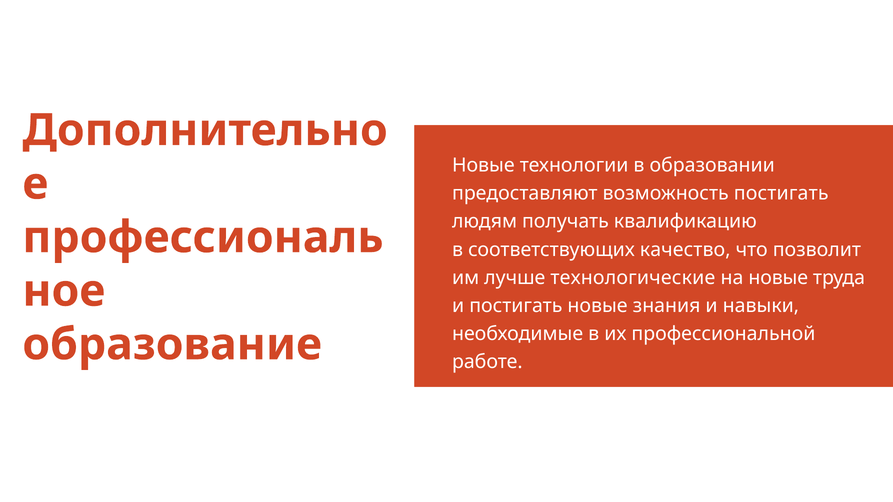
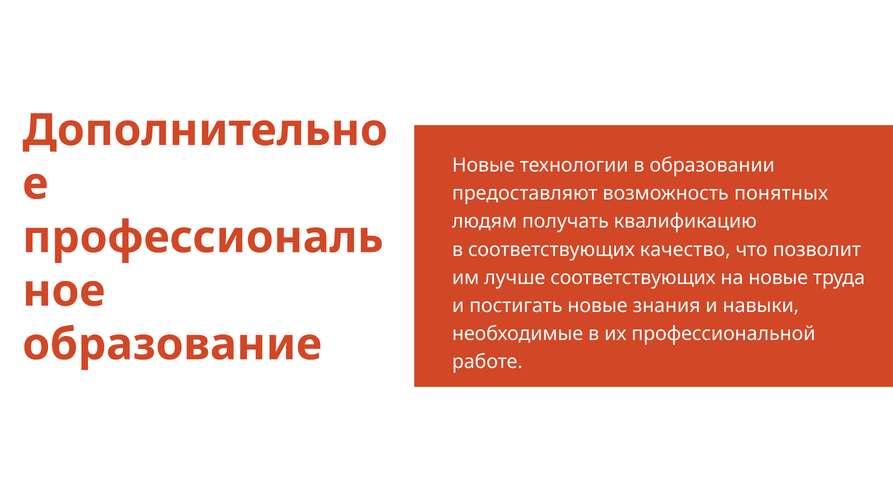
возможность постигать: постигать -> понятных
лучше технологические: технологические -> соответствующих
